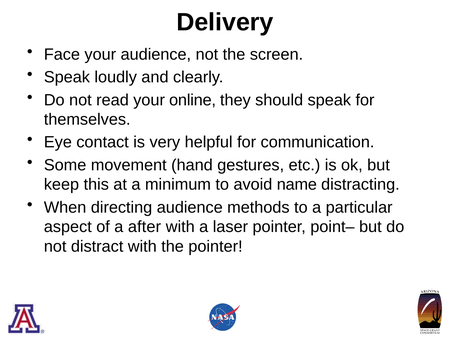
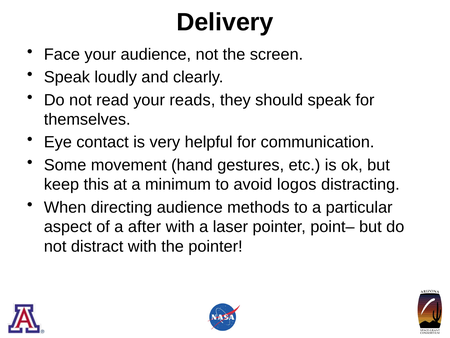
online: online -> reads
name: name -> logos
